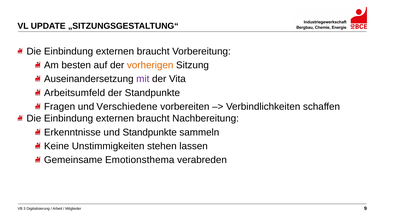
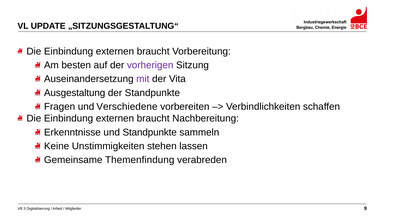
vorherigen colour: orange -> purple
Arbeitsumfeld: Arbeitsumfeld -> Ausgestaltung
Emotionsthema: Emotionsthema -> Themenfindung
